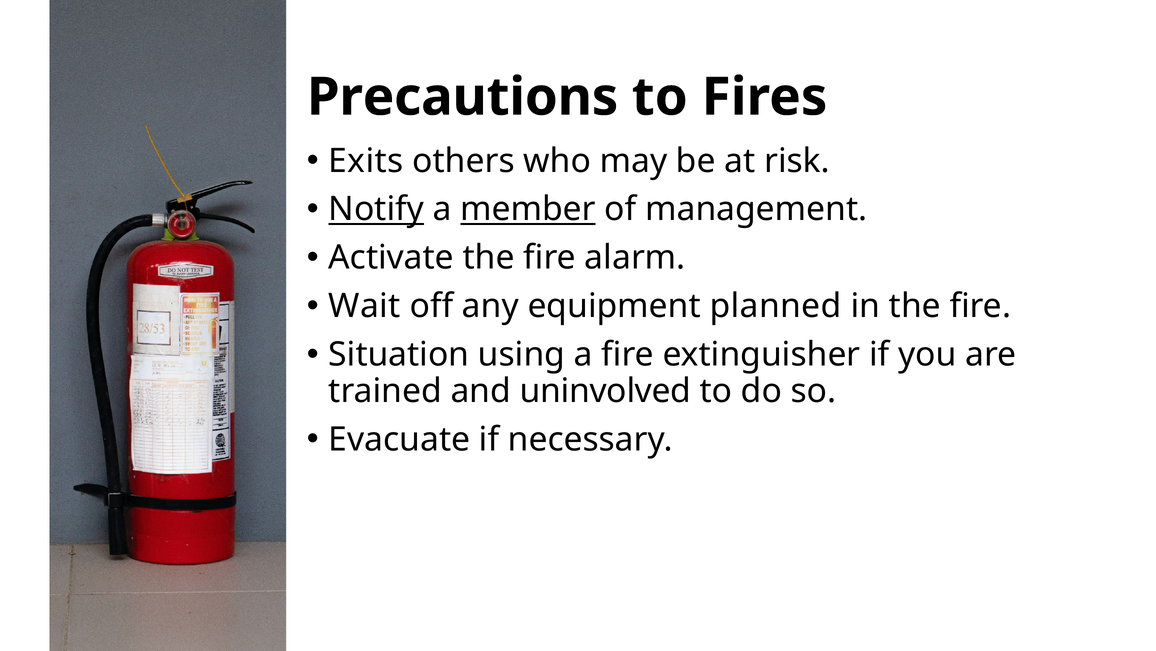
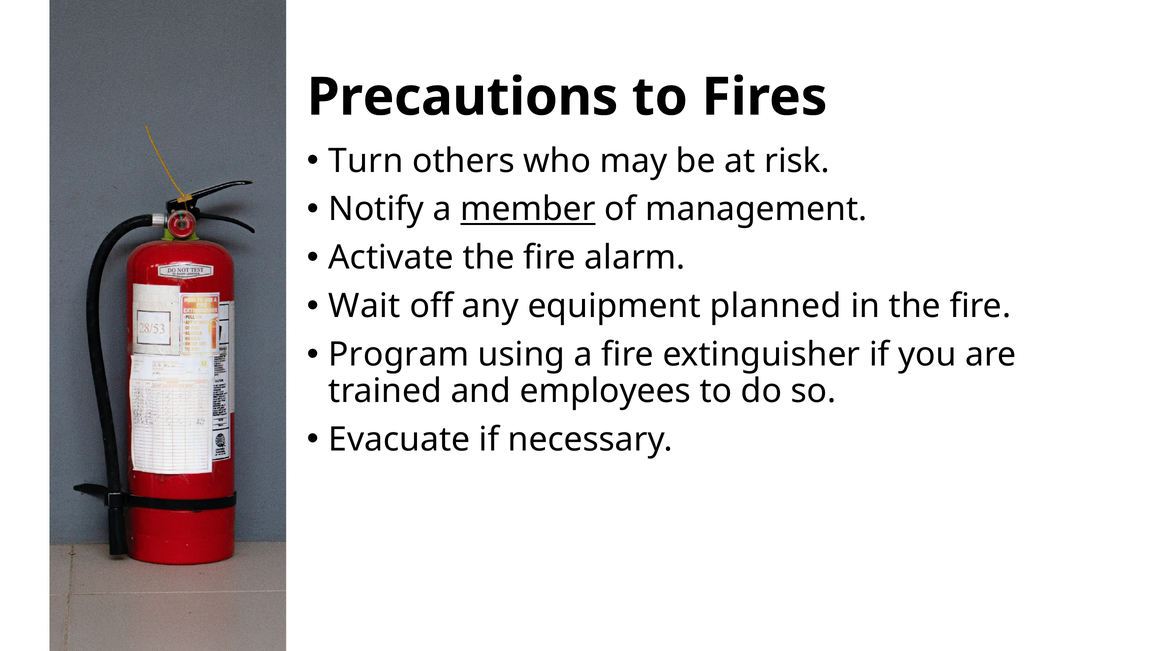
Exits: Exits -> Turn
Notify underline: present -> none
Situation: Situation -> Program
uninvolved: uninvolved -> employees
